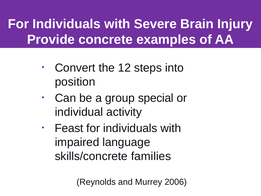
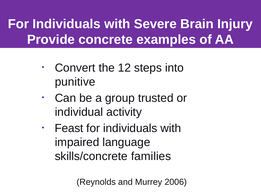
position: position -> punitive
special: special -> trusted
